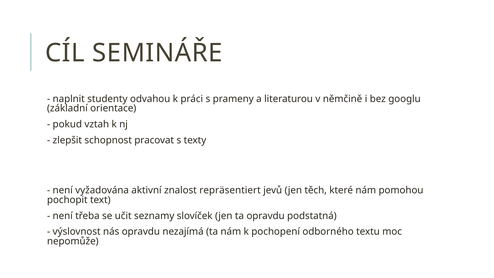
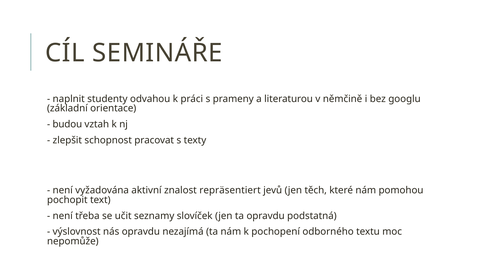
pokud: pokud -> budou
